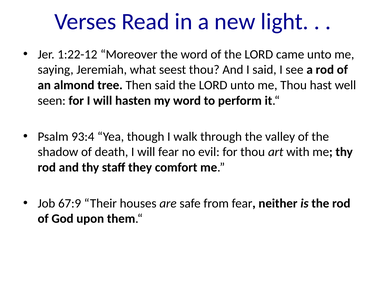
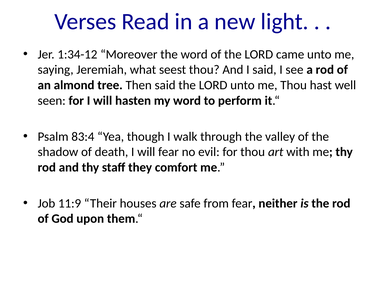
1:22-12: 1:22-12 -> 1:34-12
93:4: 93:4 -> 83:4
67:9: 67:9 -> 11:9
